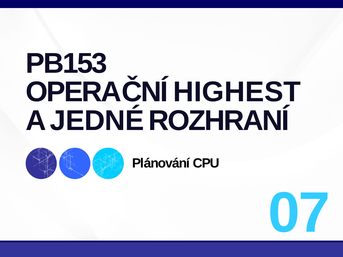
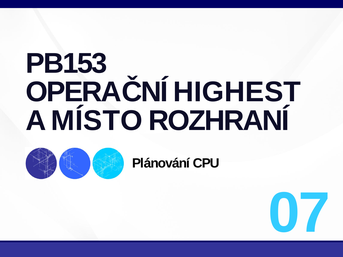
JEDNÉ: JEDNÉ -> MÍSTO
